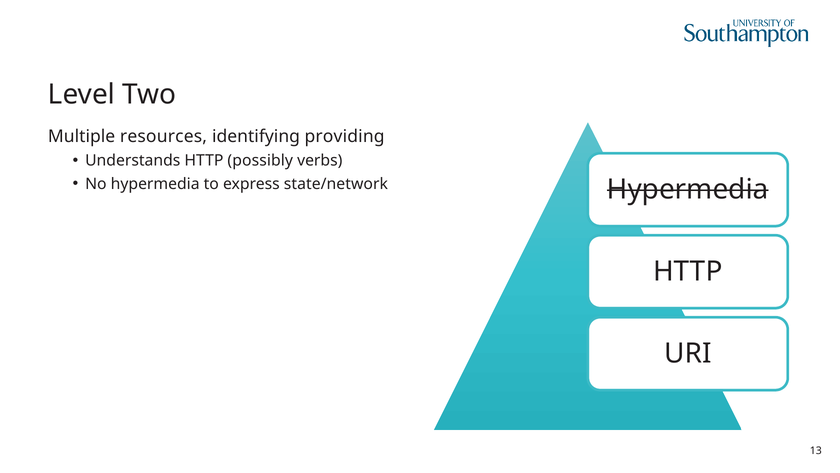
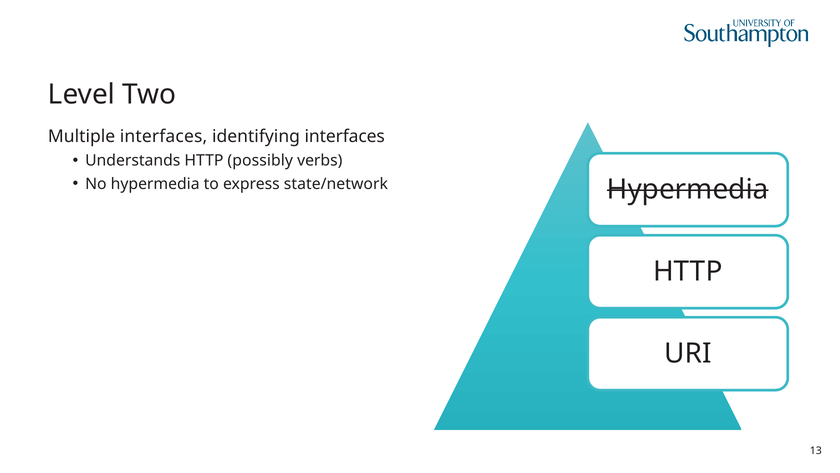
Multiple resources: resources -> interfaces
identifying providing: providing -> interfaces
